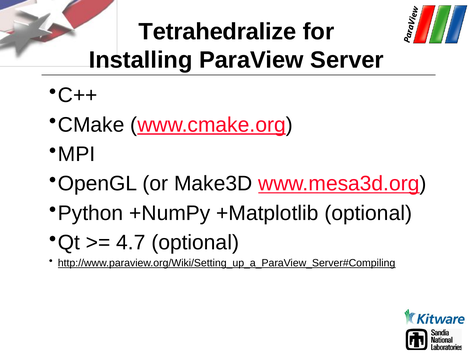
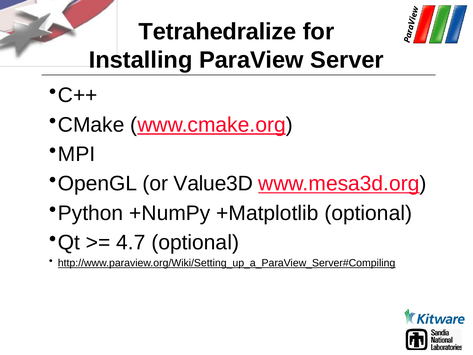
Make3D: Make3D -> Value3D
